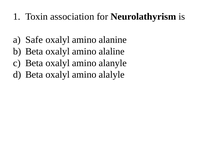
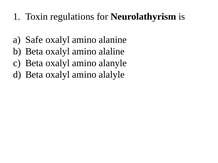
association: association -> regulations
